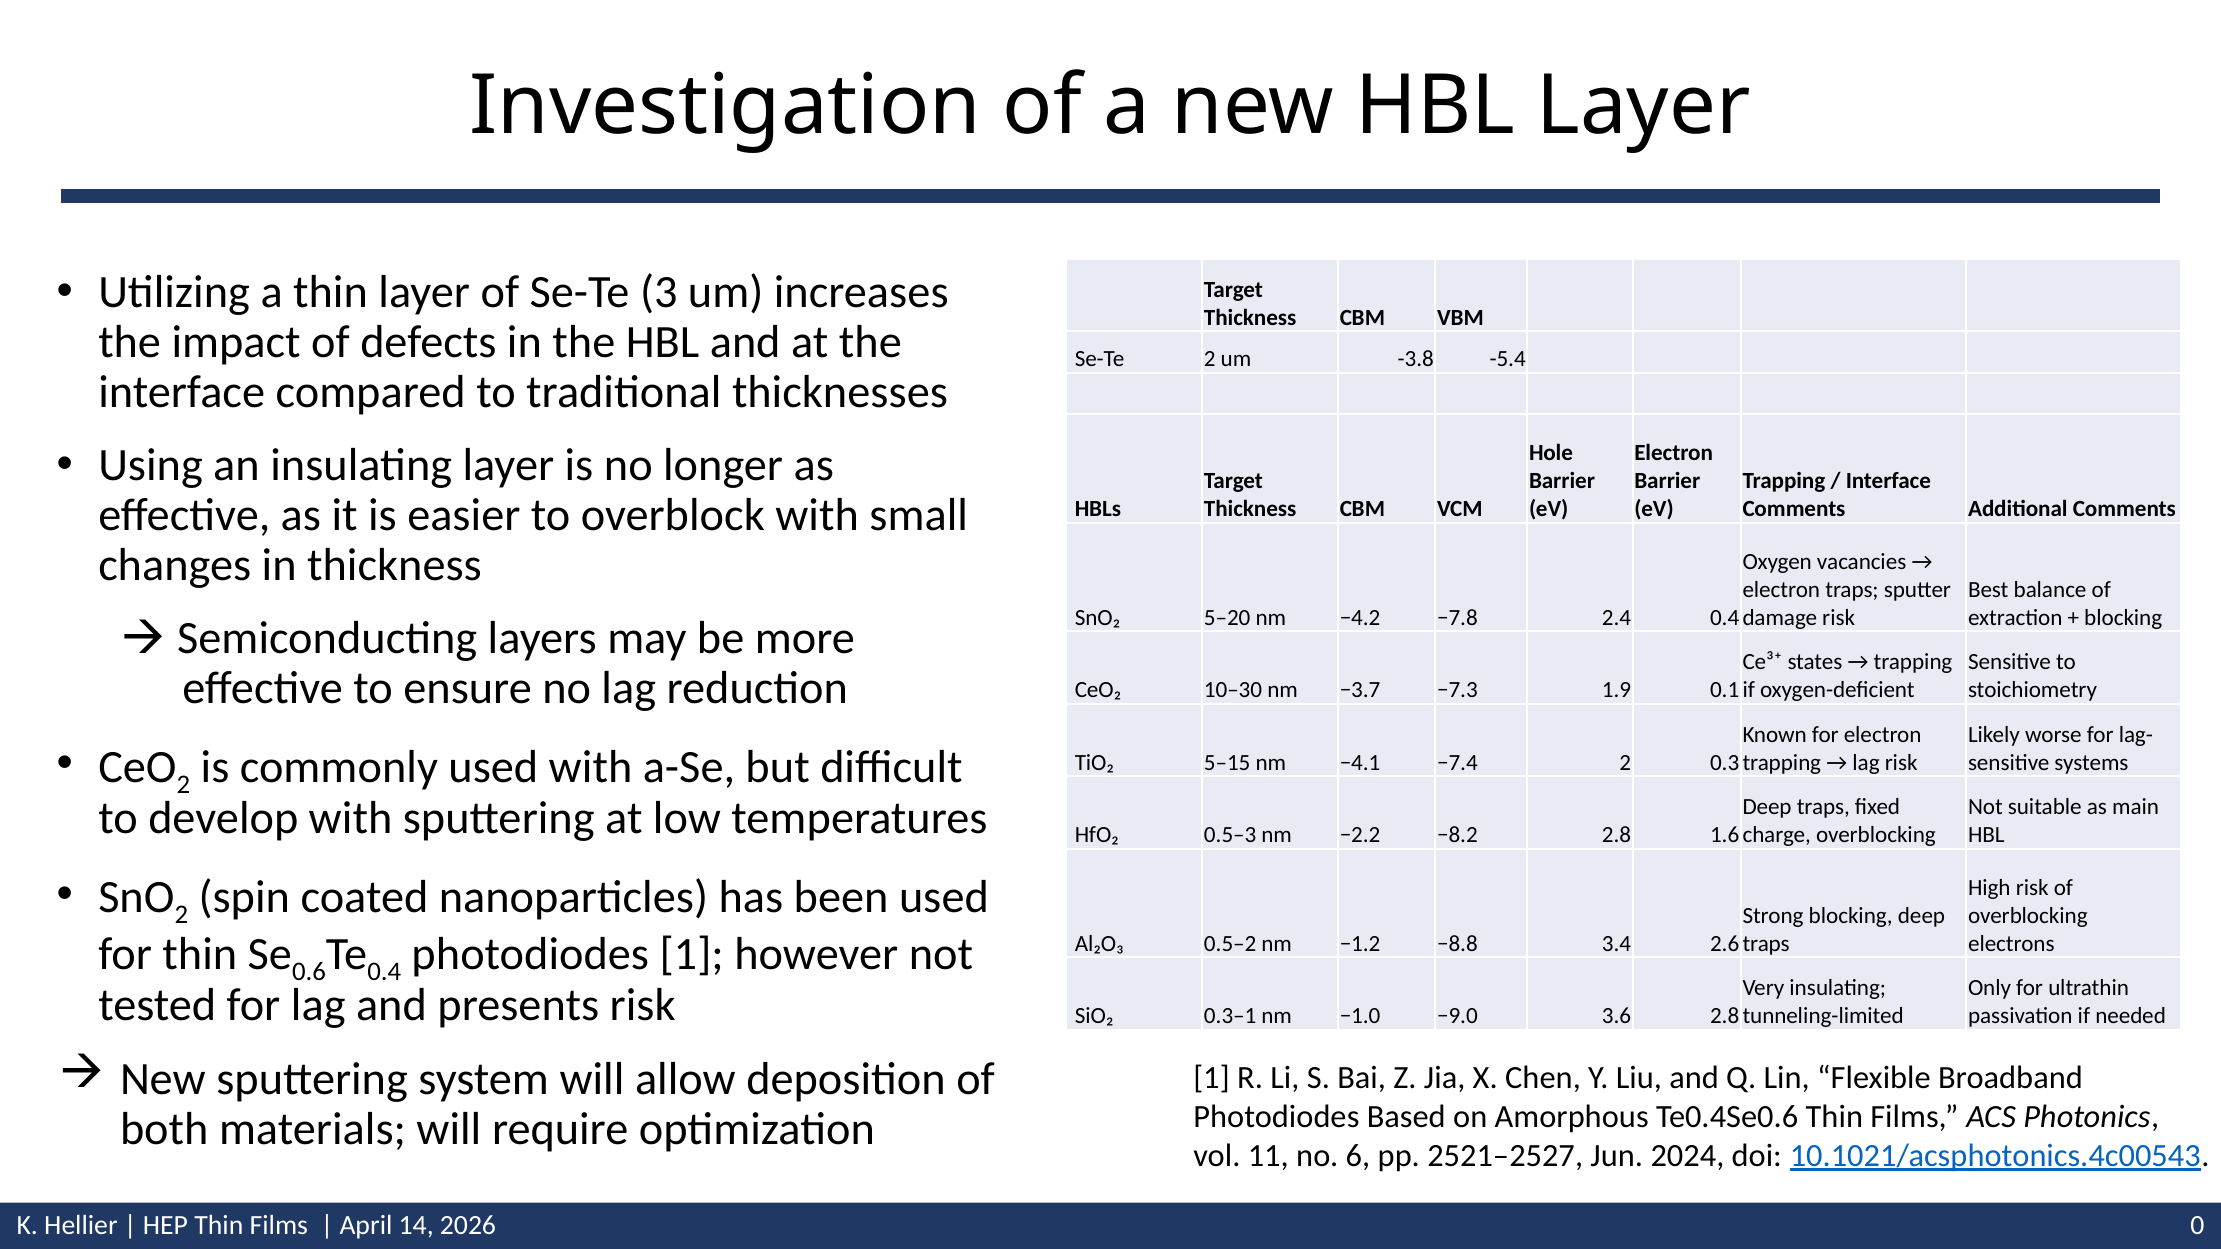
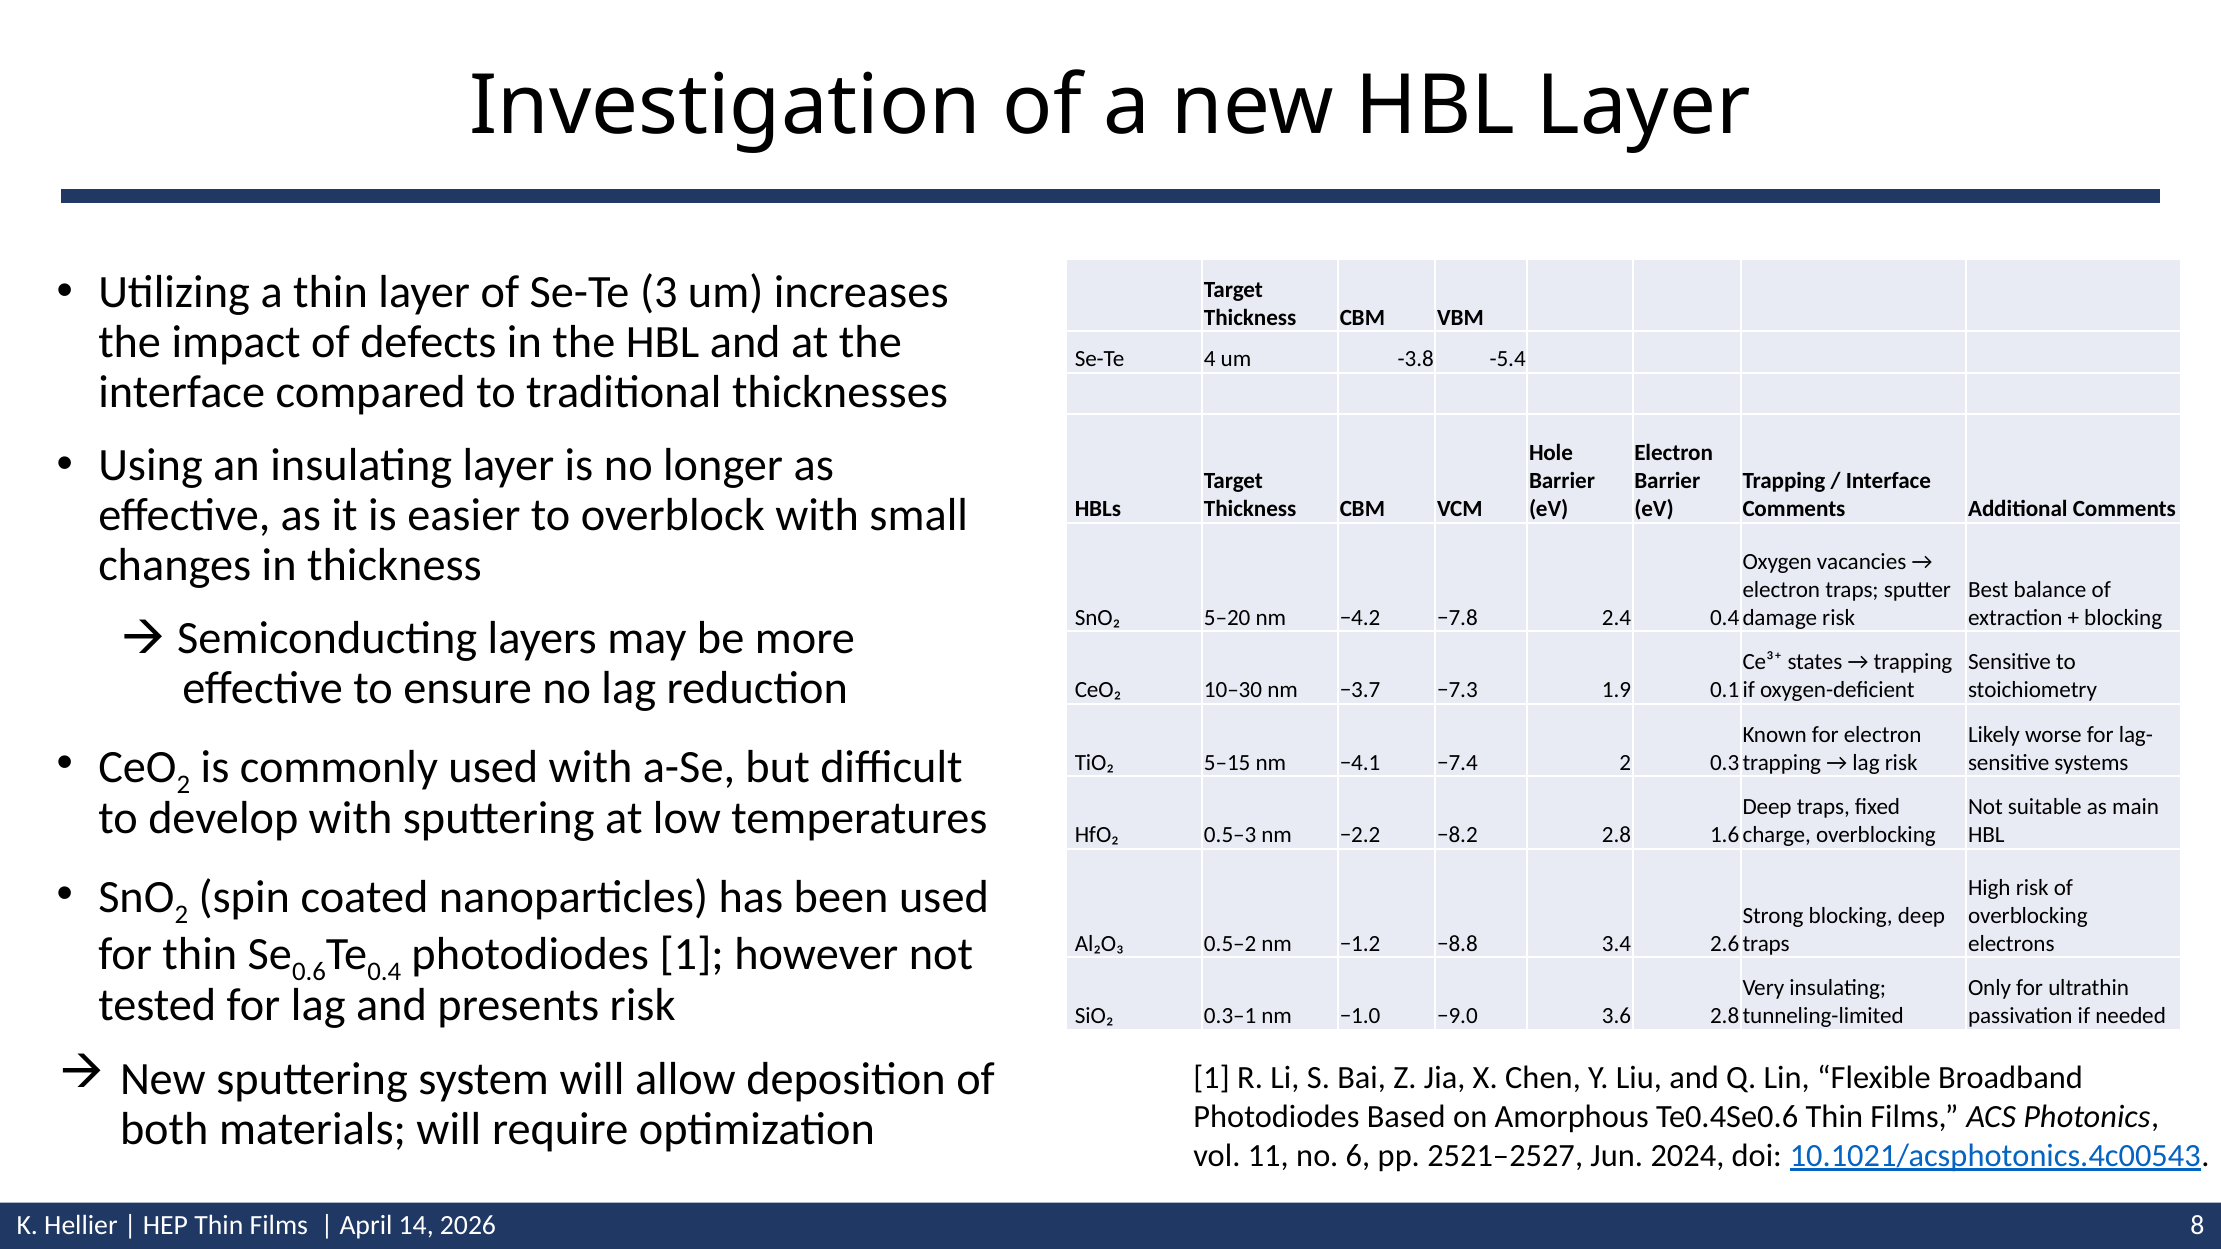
Se-Te 2: 2 -> 4
0: 0 -> 8
